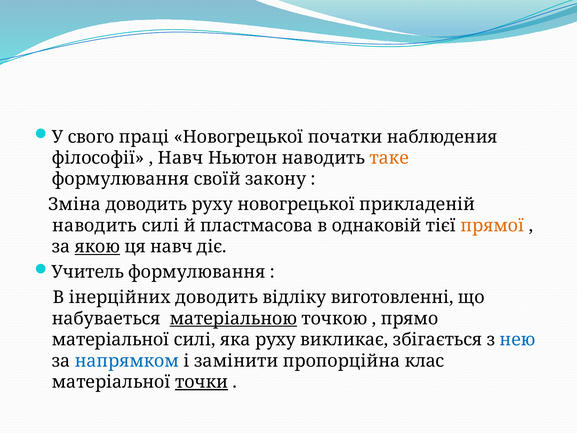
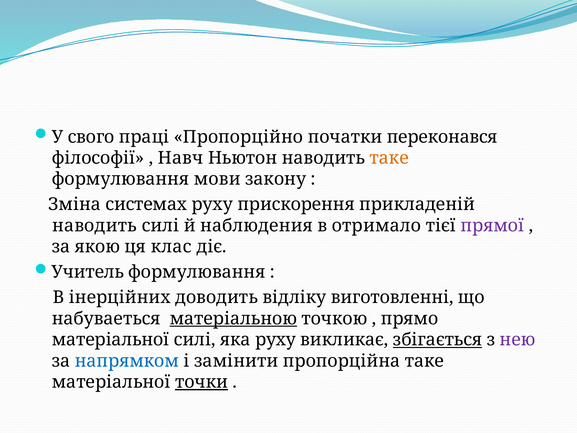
праці Новогрецької: Новогрецької -> Пропорційно
наблюдения: наблюдения -> переконався
своїй: своїй -> мови
Зміна доводить: доводить -> системах
руху новогрецької: новогрецької -> прискорення
пластмасова: пластмасова -> наблюдения
однаковій: однаковій -> отримало
прямої colour: orange -> purple
якою underline: present -> none
ця навч: навч -> клас
збігається underline: none -> present
нею colour: blue -> purple
пропорційна клас: клас -> таке
